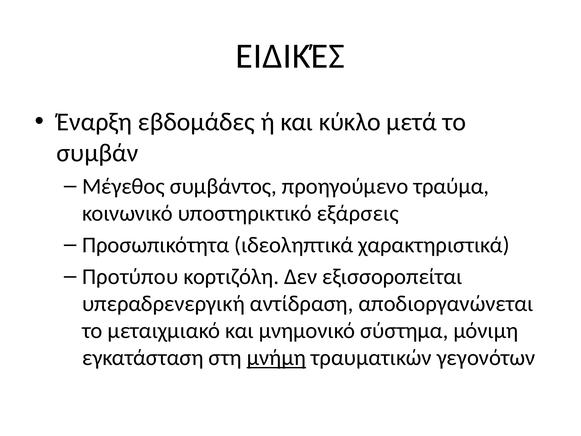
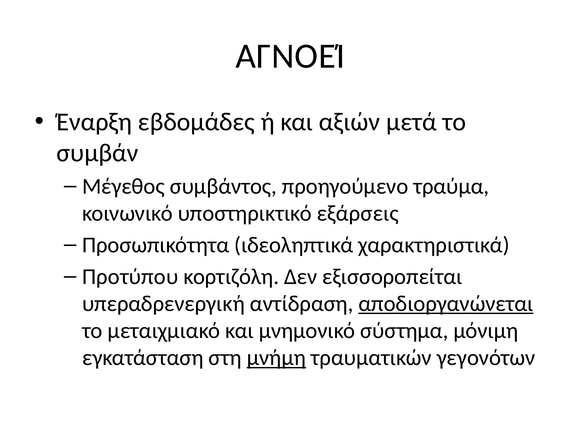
ΕΙΔΙΚΈΣ: ΕΙΔΙΚΈΣ -> ΑΓΝΟΕΊ
κύκλο: κύκλο -> αξιών
αποδιοργανώνεται underline: none -> present
